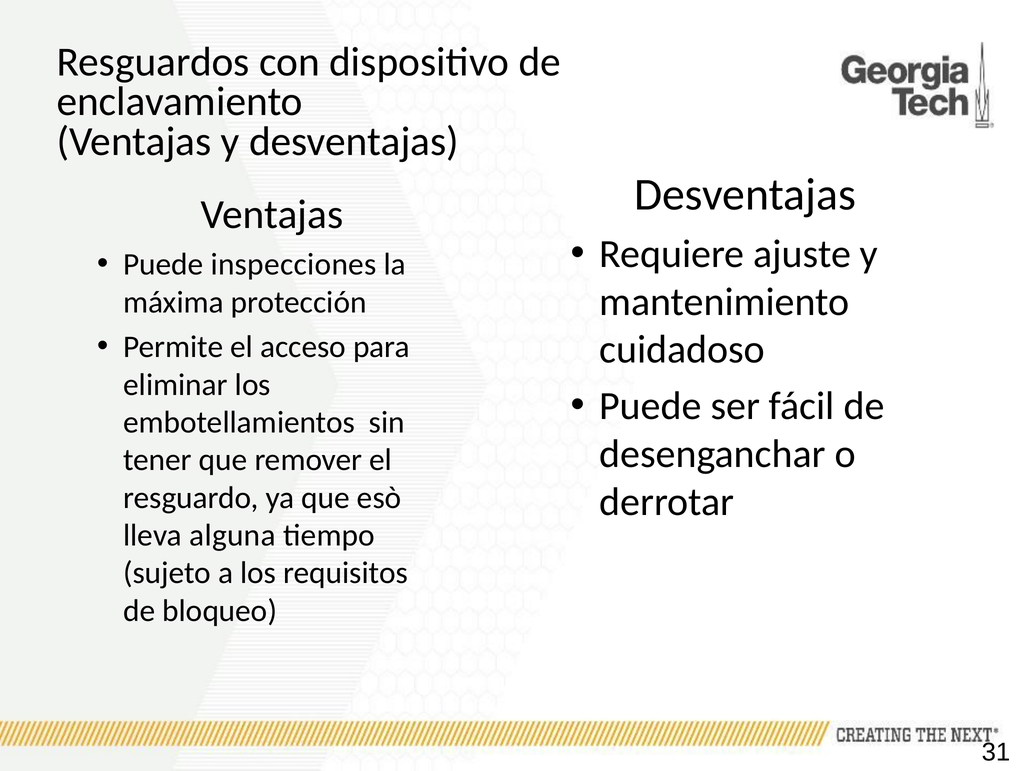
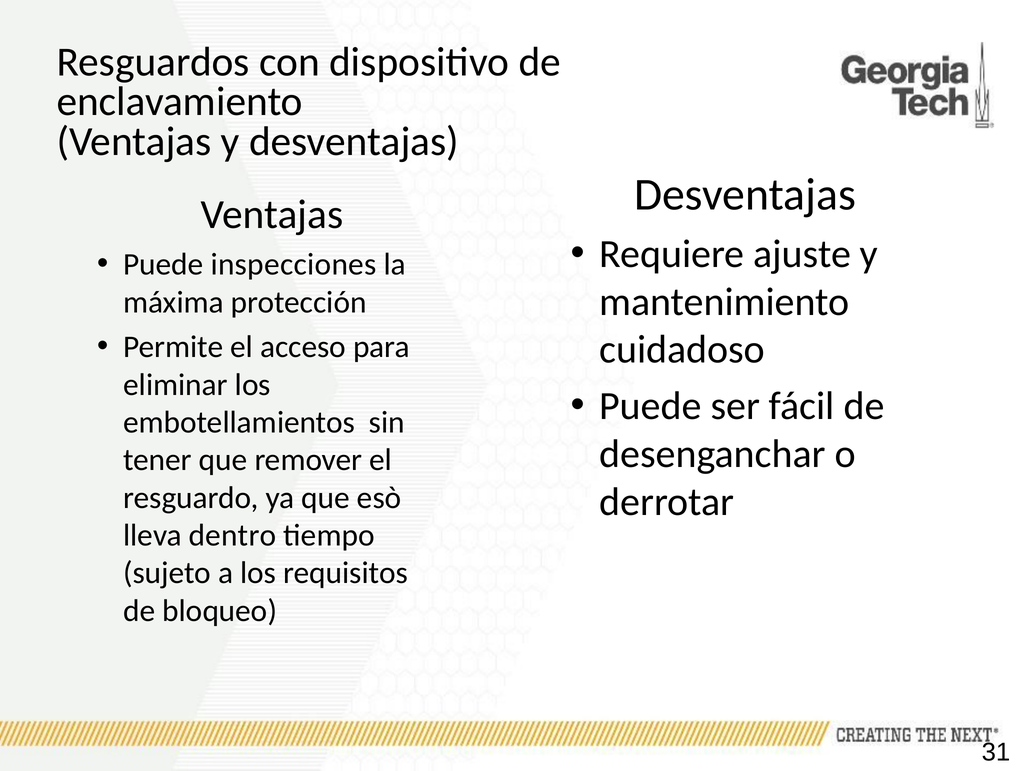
alguna: alguna -> dentro
